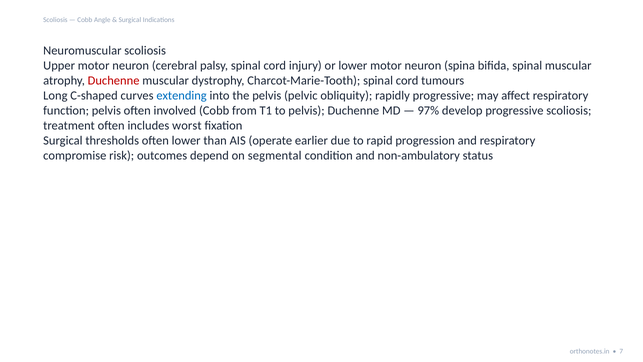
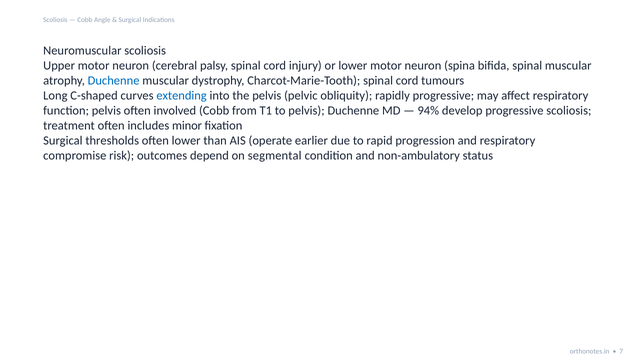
Duchenne at (114, 80) colour: red -> blue
97%: 97% -> 94%
worst: worst -> minor
